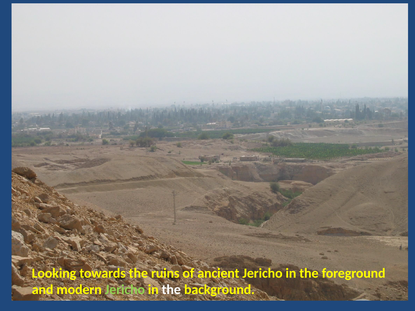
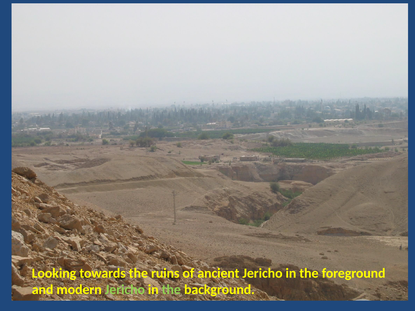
the at (171, 290) colour: white -> light green
